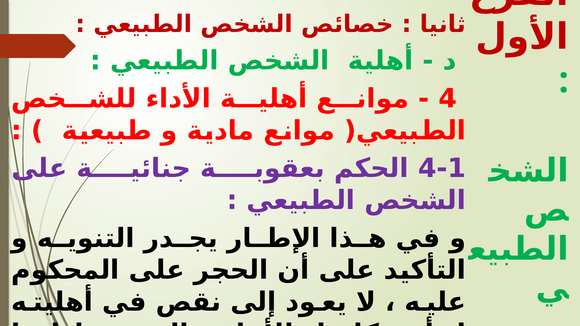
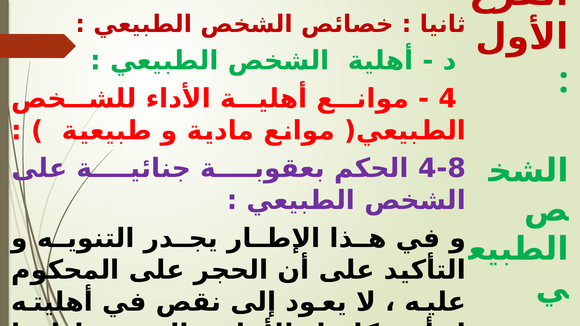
4-1: 4-1 -> 4-8
